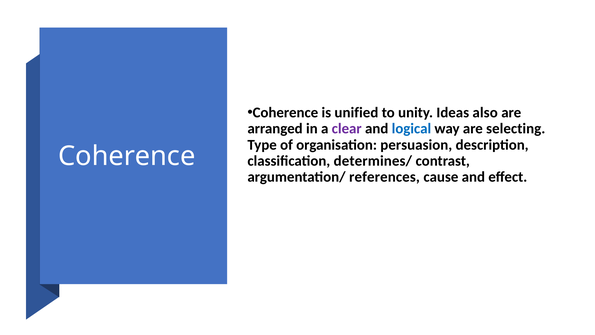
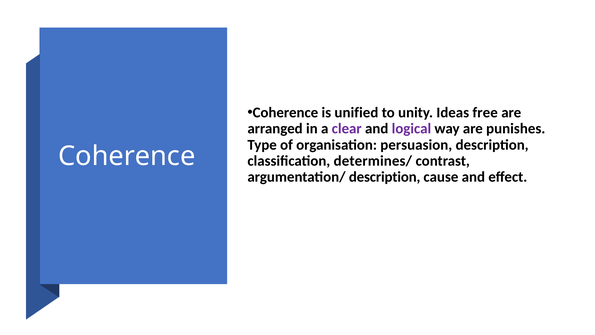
also: also -> free
logical colour: blue -> purple
selecting: selecting -> punishes
argumentation/ references: references -> description
